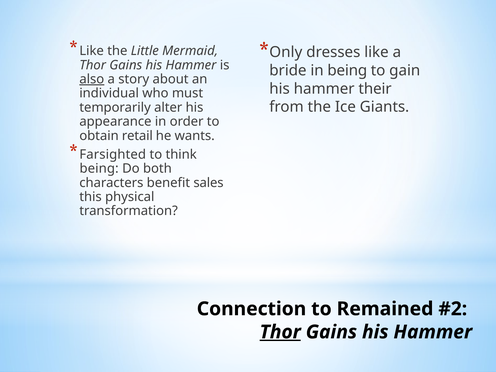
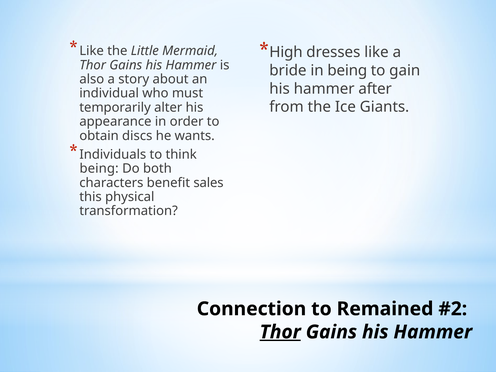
Only: Only -> High
also underline: present -> none
their: their -> after
retail: retail -> discs
Farsighted: Farsighted -> Individuals
